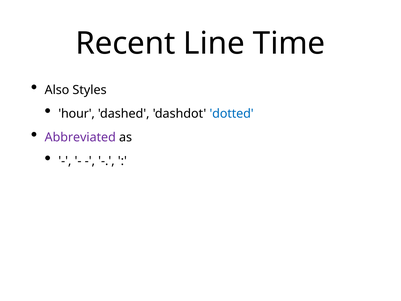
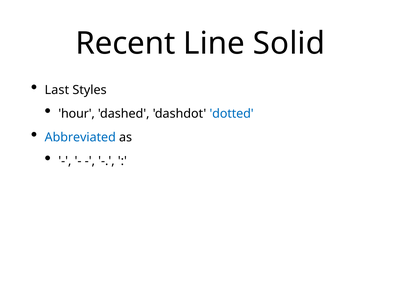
Time: Time -> Solid
Also: Also -> Last
Abbreviated colour: purple -> blue
